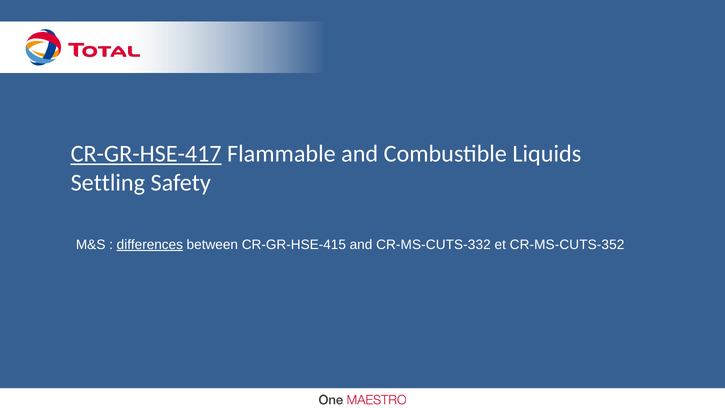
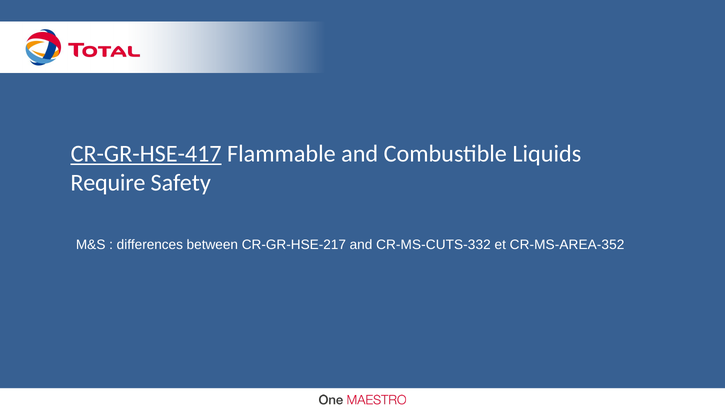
Settling: Settling -> Require
differences underline: present -> none
CR-GR-HSE-415: CR-GR-HSE-415 -> CR-GR-HSE-217
CR-MS-CUTS-352: CR-MS-CUTS-352 -> CR-MS-AREA-352
